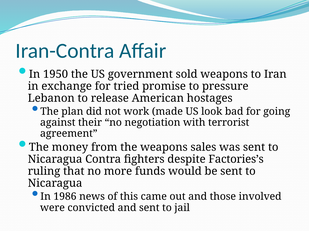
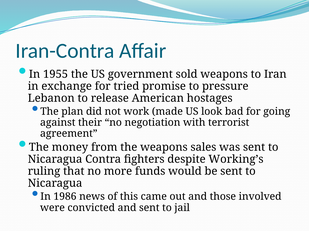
1950: 1950 -> 1955
Factories’s: Factories’s -> Working’s
